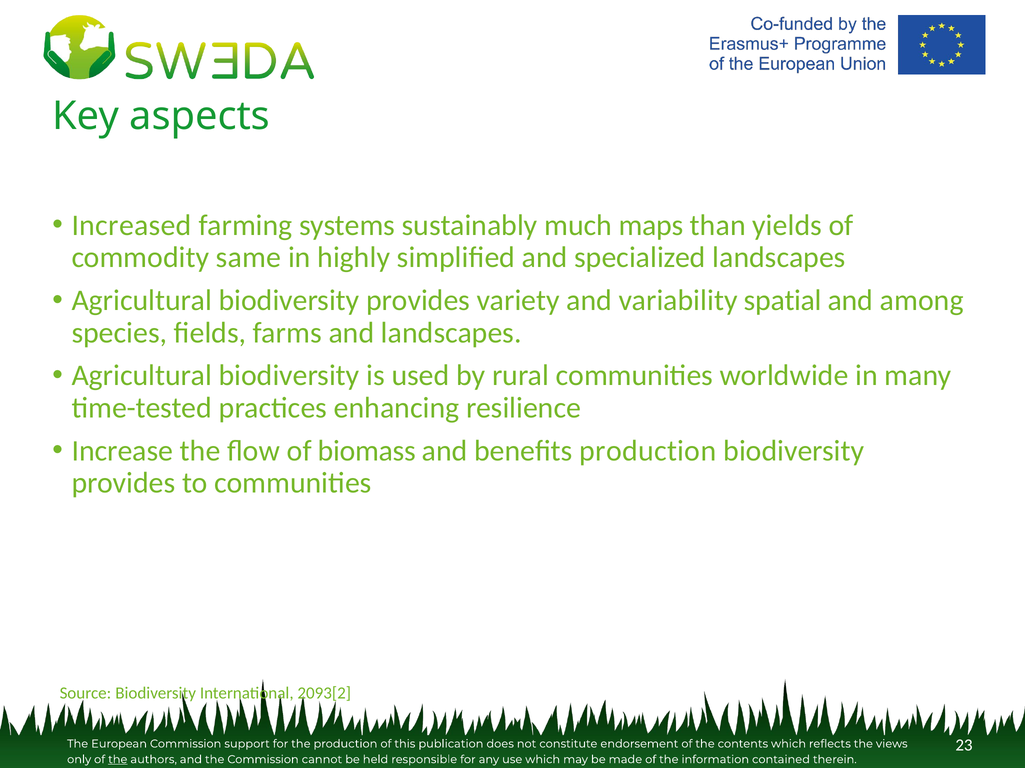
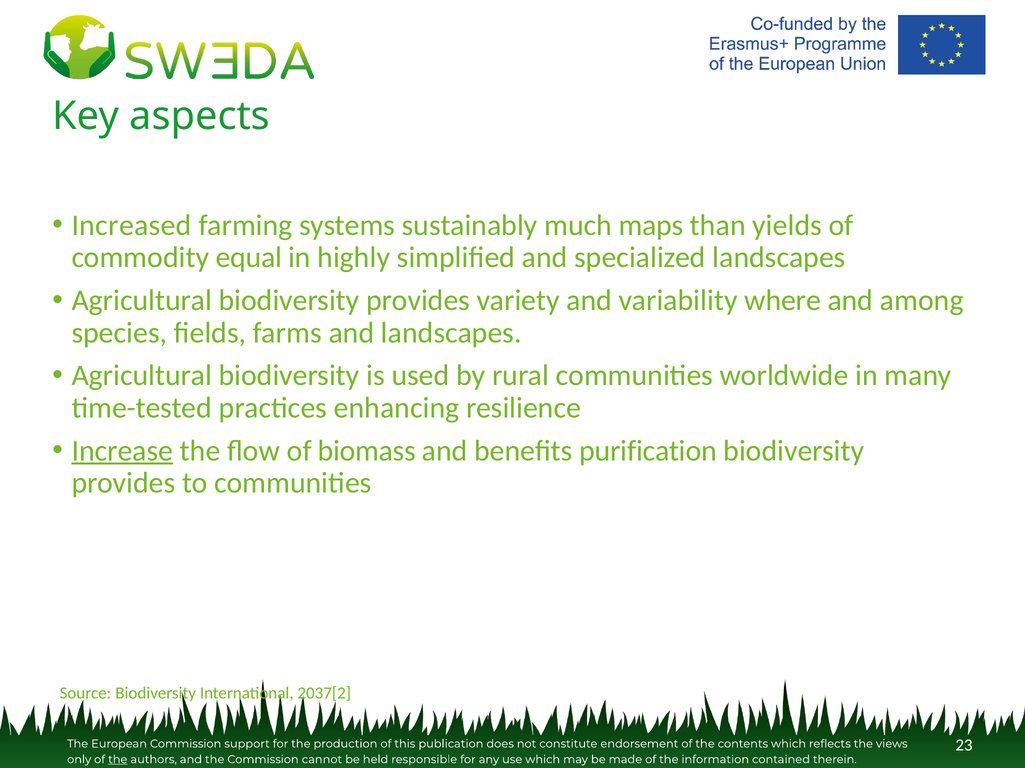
same: same -> equal
spatial: spatial -> where
Increase underline: none -> present
benefits production: production -> purification
2093[2: 2093[2 -> 2037[2
